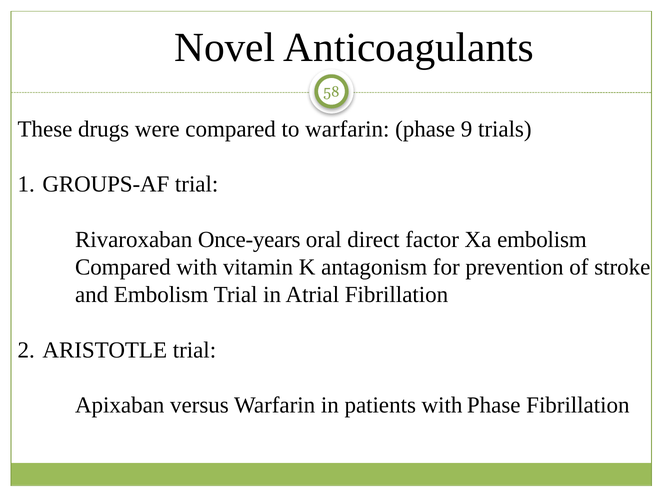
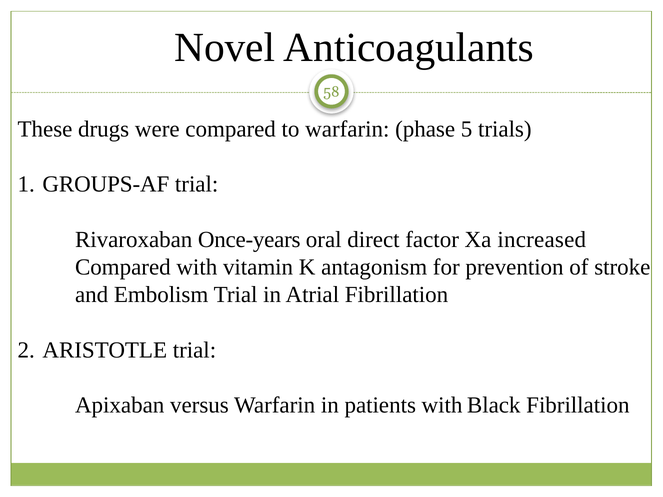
9: 9 -> 5
Xa embolism: embolism -> increased
with Phase: Phase -> Black
